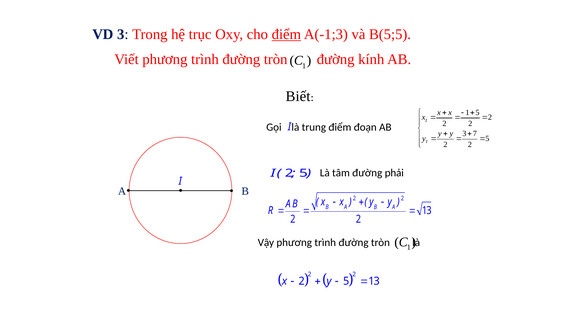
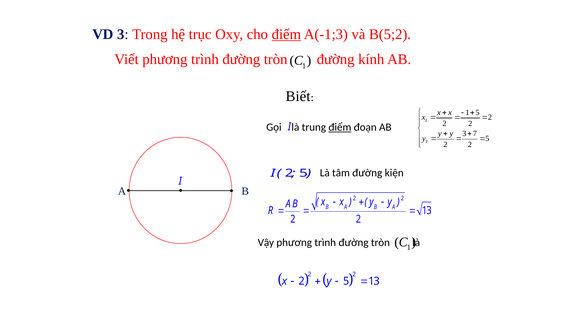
B(5;5: B(5;5 -> B(5;2
điểm at (340, 127) underline: none -> present
phải: phải -> kiện
